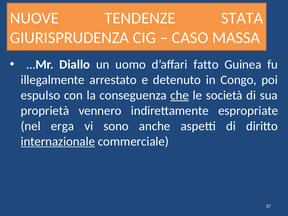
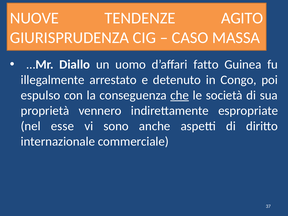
STATA: STATA -> AGITO
erga: erga -> esse
internazionale underline: present -> none
